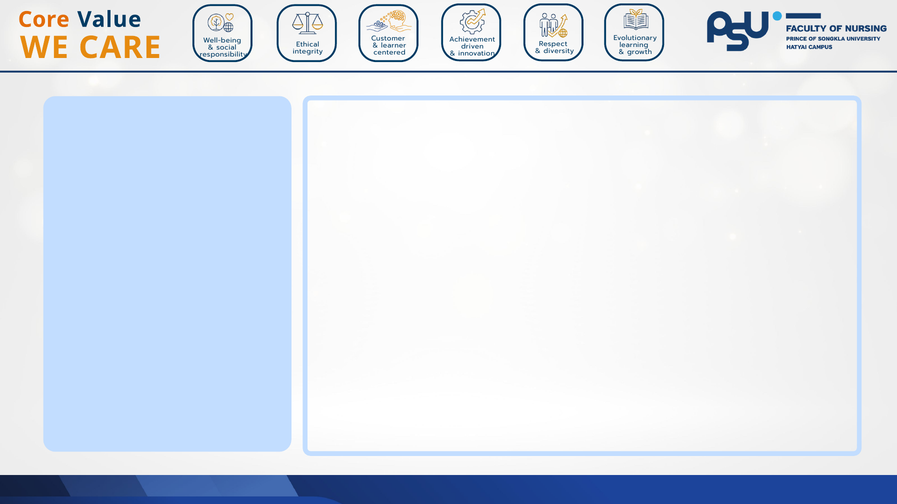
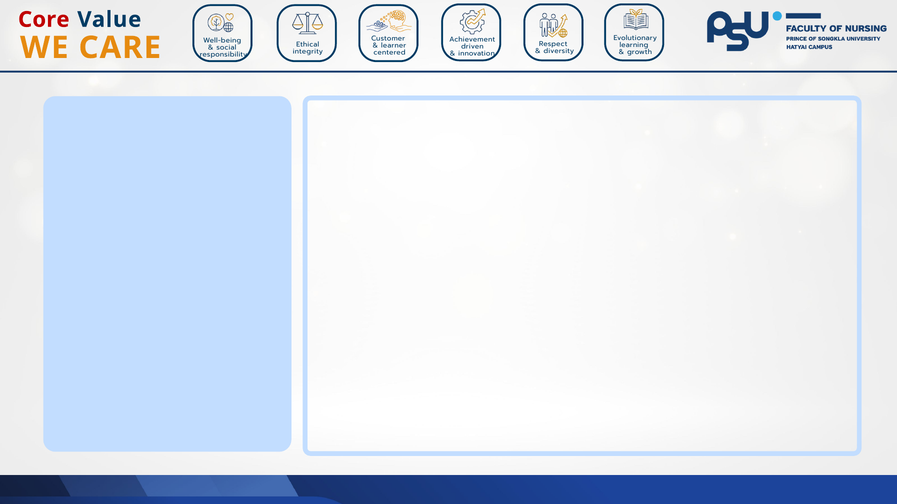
Core colour: orange -> red
